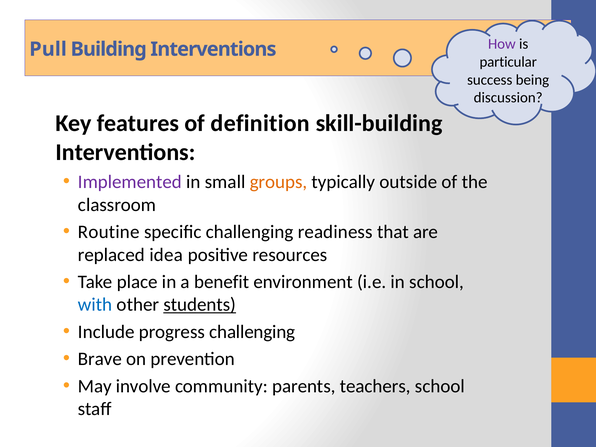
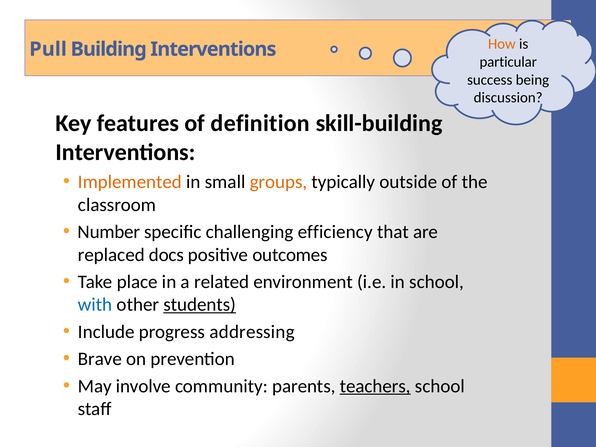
How colour: purple -> orange
Implemented colour: purple -> orange
Routine: Routine -> Number
readiness: readiness -> efficiency
idea: idea -> docs
resources: resources -> outcomes
benefit: benefit -> related
progress challenging: challenging -> addressing
teachers underline: none -> present
